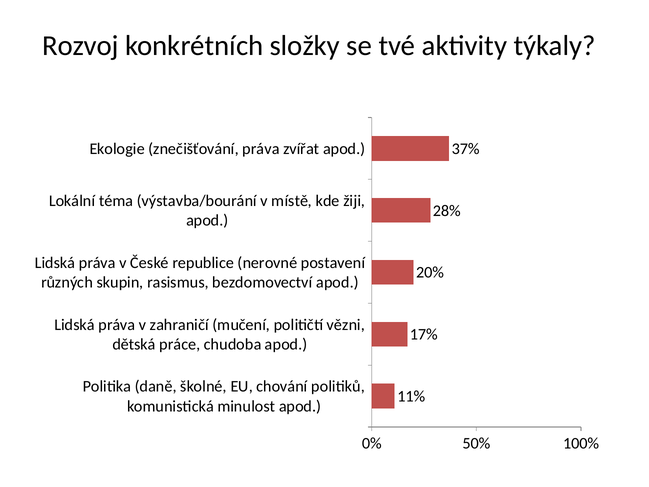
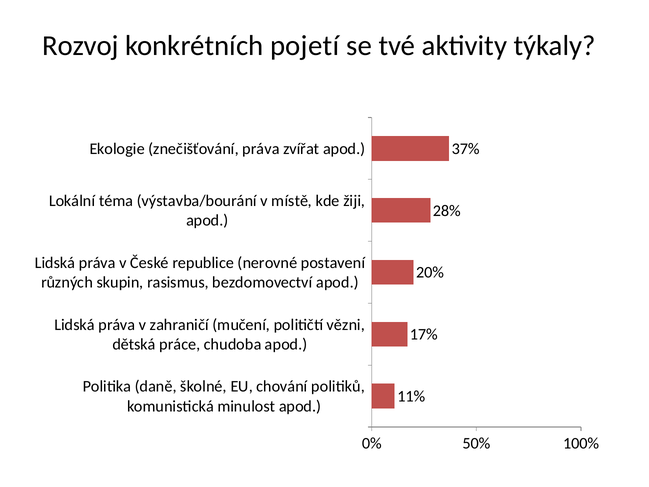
složky: složky -> pojetí
